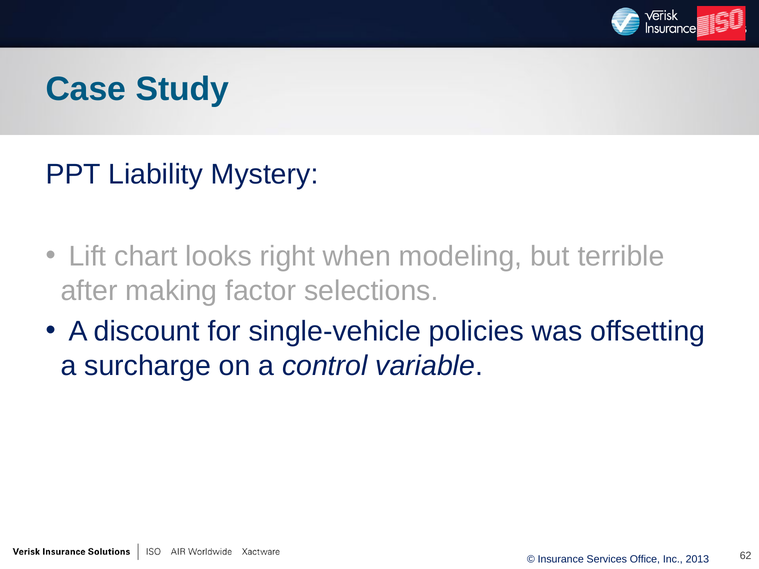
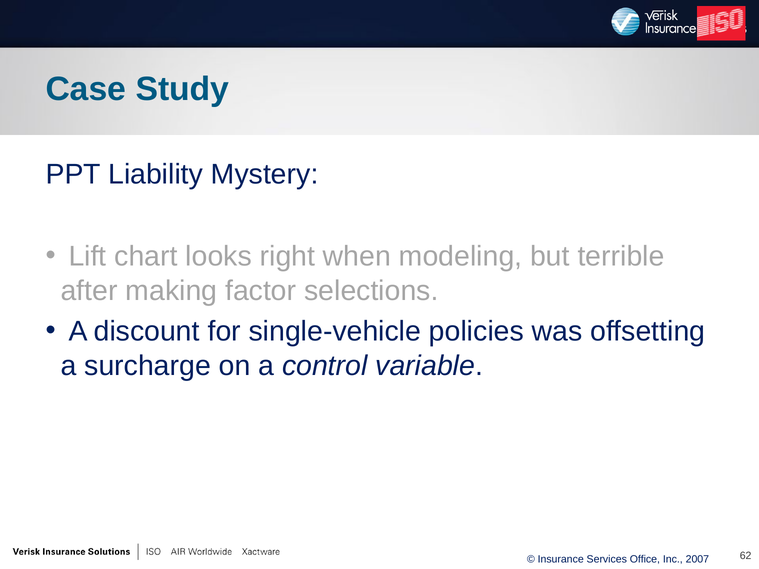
2013: 2013 -> 2007
